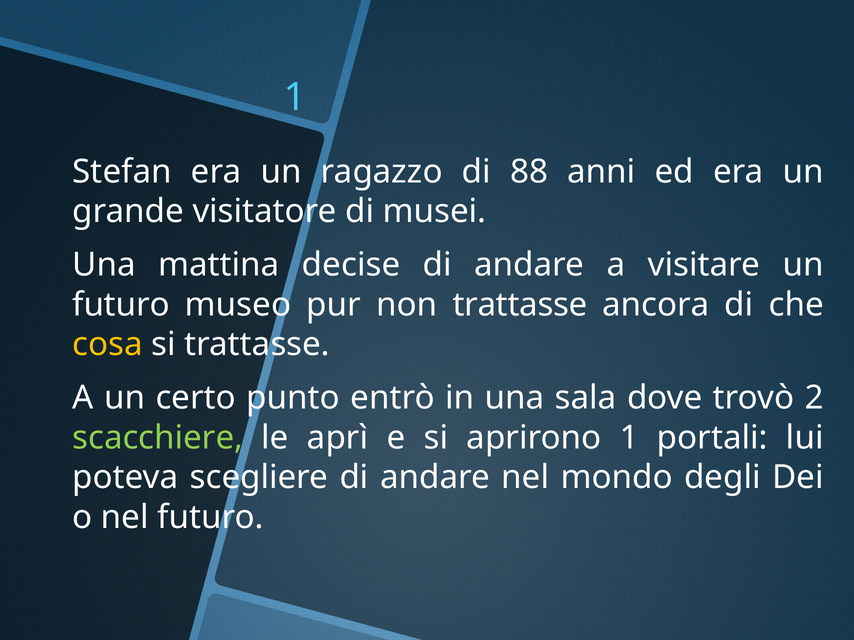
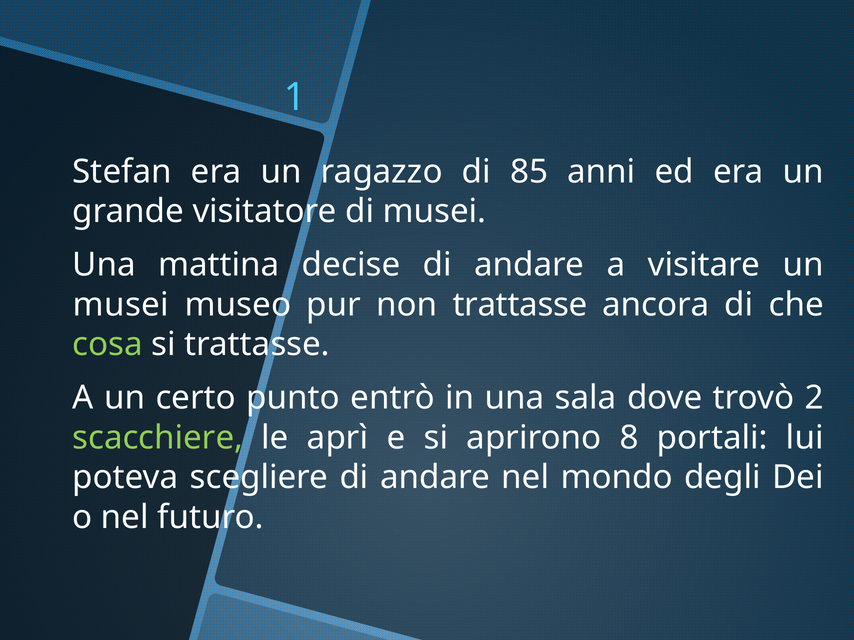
88: 88 -> 85
futuro at (121, 305): futuro -> musei
cosa colour: yellow -> light green
aprirono 1: 1 -> 8
